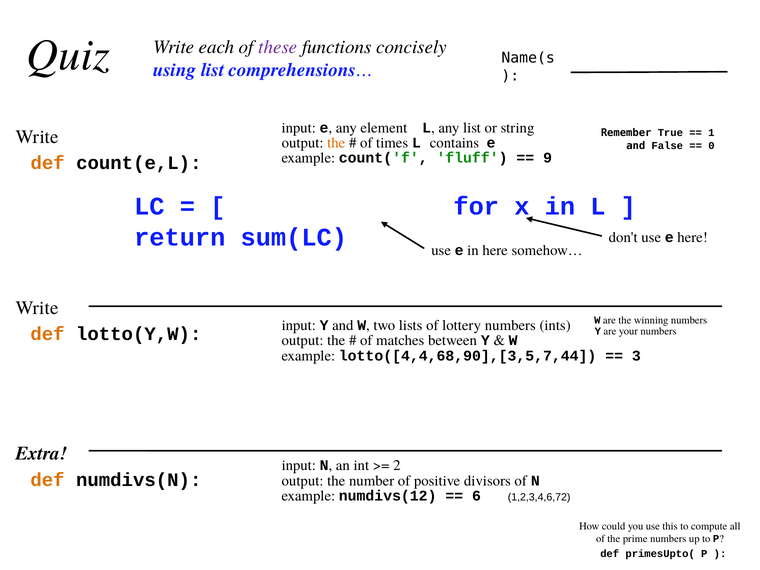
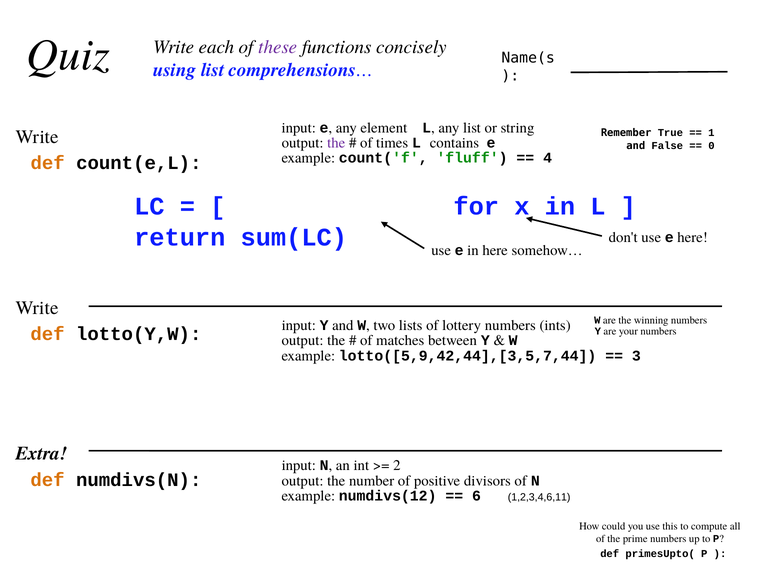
the at (336, 143) colour: orange -> purple
9: 9 -> 4
lotto([4,4,68,90],[3,5,7,44: lotto([4,4,68,90],[3,5,7,44 -> lotto([5,9,42,44],[3,5,7,44
1,2,3,4,6,72: 1,2,3,4,6,72 -> 1,2,3,4,6,11
